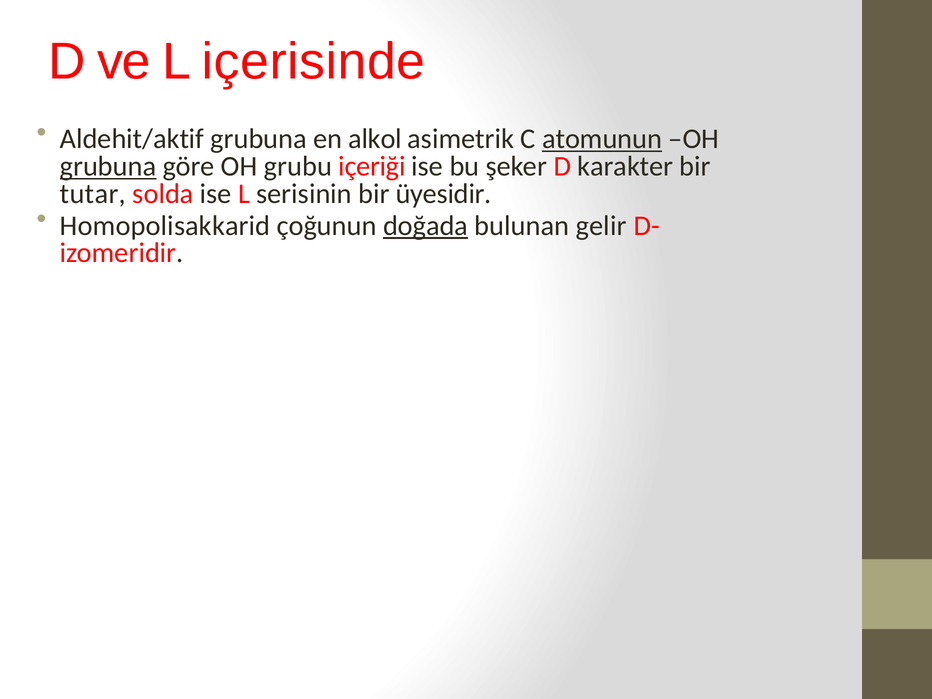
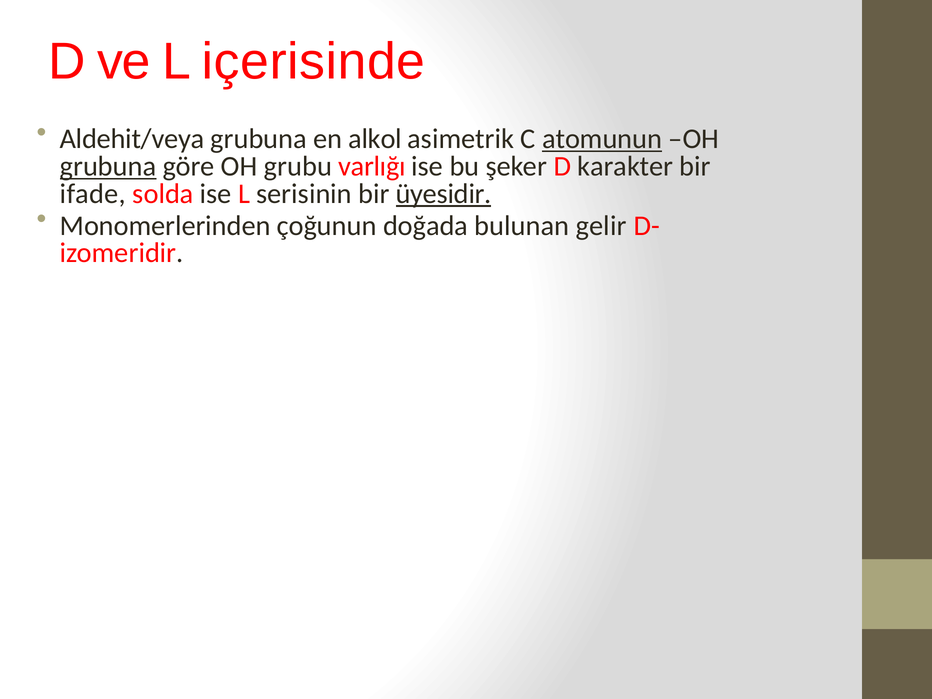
Aldehit/aktif: Aldehit/aktif -> Aldehit/veya
içeriği: içeriği -> varlığı
tutar: tutar -> ifade
üyesidir underline: none -> present
Homopolisakkarid: Homopolisakkarid -> Monomerlerinden
doğada underline: present -> none
